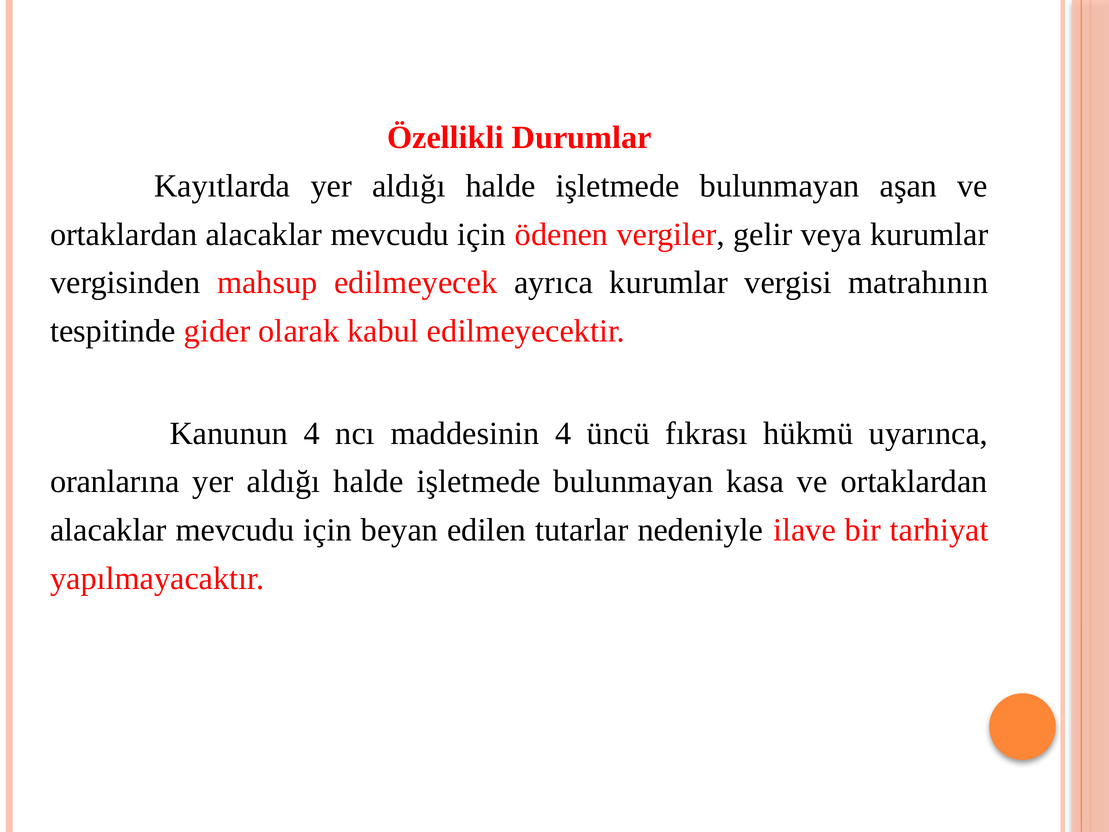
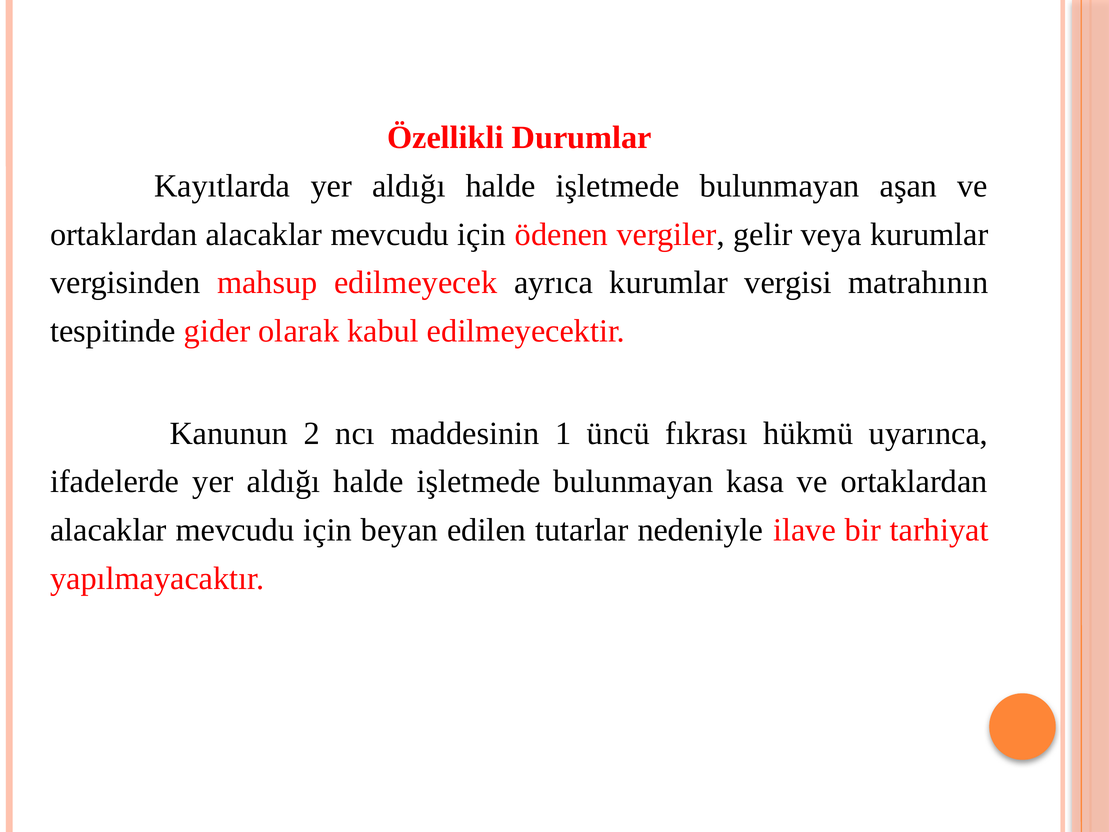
Kanunun 4: 4 -> 2
maddesinin 4: 4 -> 1
oranlarına: oranlarına -> ifadelerde
